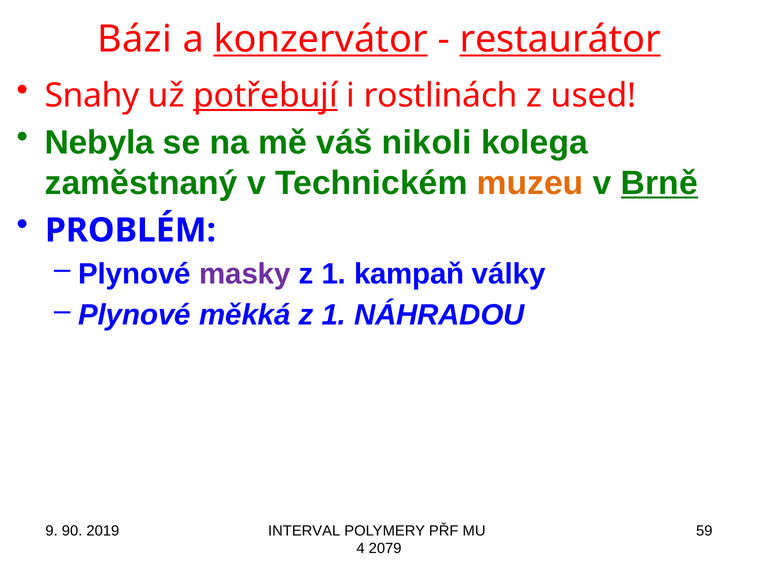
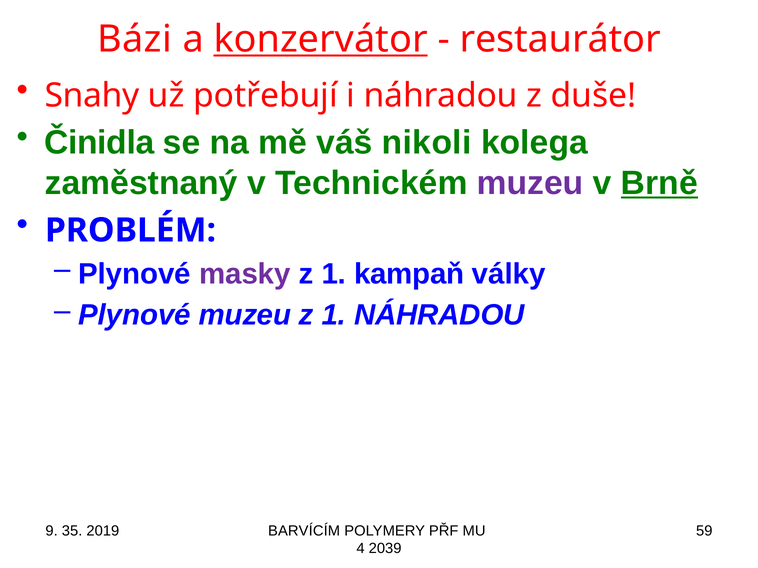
restaurátor underline: present -> none
potřebují underline: present -> none
i rostlinách: rostlinách -> náhradou
used: used -> duše
Nebyla: Nebyla -> Činidla
muzeu at (530, 183) colour: orange -> purple
Plynové měkká: měkká -> muzeu
90: 90 -> 35
INTERVAL: INTERVAL -> BARVÍCÍM
2079: 2079 -> 2039
